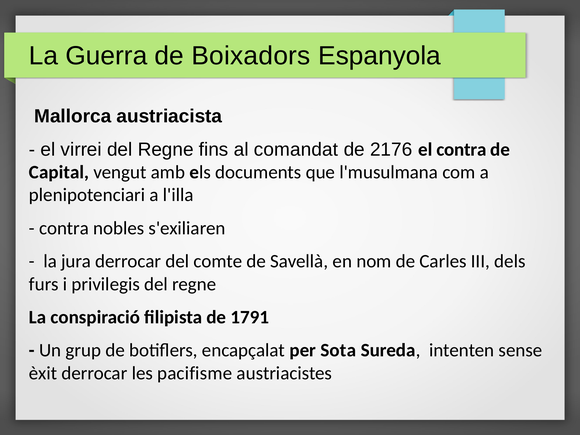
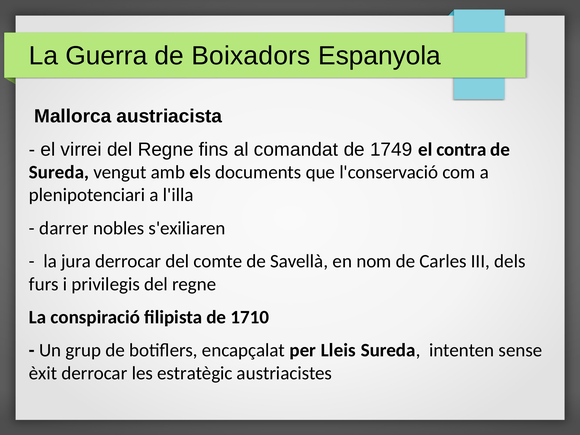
2176: 2176 -> 1749
Capital at (59, 172): Capital -> Sureda
l'musulmana: l'musulmana -> l'conservació
contra at (64, 228): contra -> darrer
1791: 1791 -> 1710
Sota: Sota -> Lleis
pacifisme: pacifisme -> estratègic
